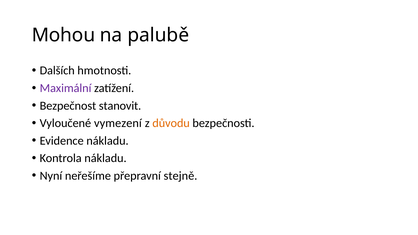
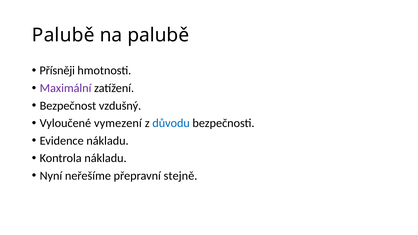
Mohou at (63, 35): Mohou -> Palubě
Dalších: Dalších -> Přísněji
stanovit: stanovit -> vzdušný
důvodu colour: orange -> blue
